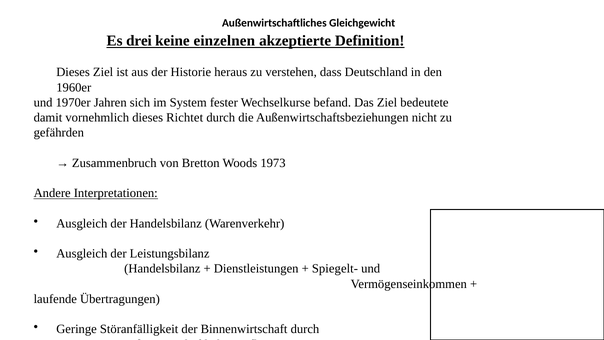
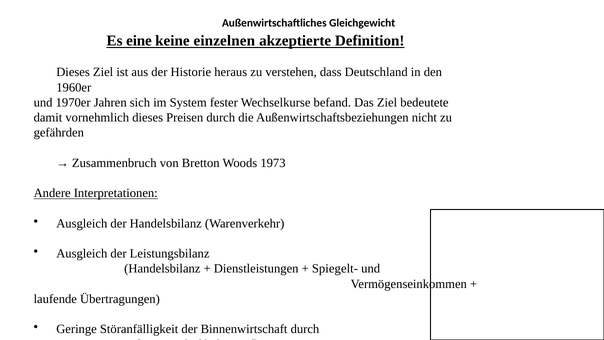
drei: drei -> eine
Richtet: Richtet -> Preisen
